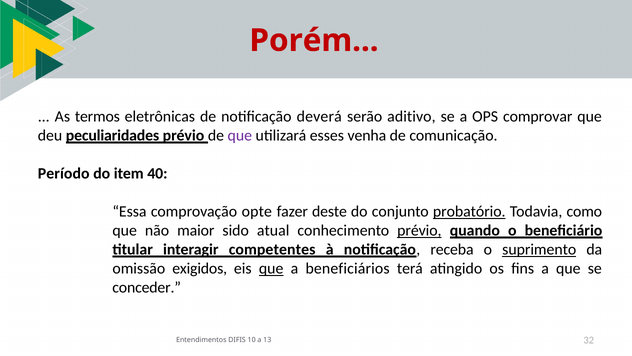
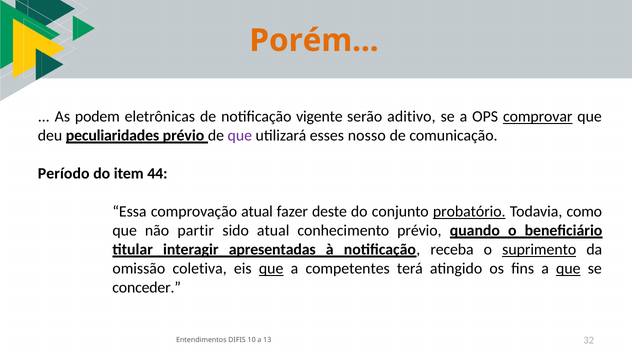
Porém colour: red -> orange
termos: termos -> podem
deverá: deverá -> vigente
comprovar underline: none -> present
venha: venha -> nosso
40: 40 -> 44
comprovação opte: opte -> atual
maior: maior -> partir
prévio at (419, 230) underline: present -> none
competentes: competentes -> apresentadas
exigidos: exigidos -> coletiva
beneficiários: beneficiários -> competentes
que at (568, 268) underline: none -> present
